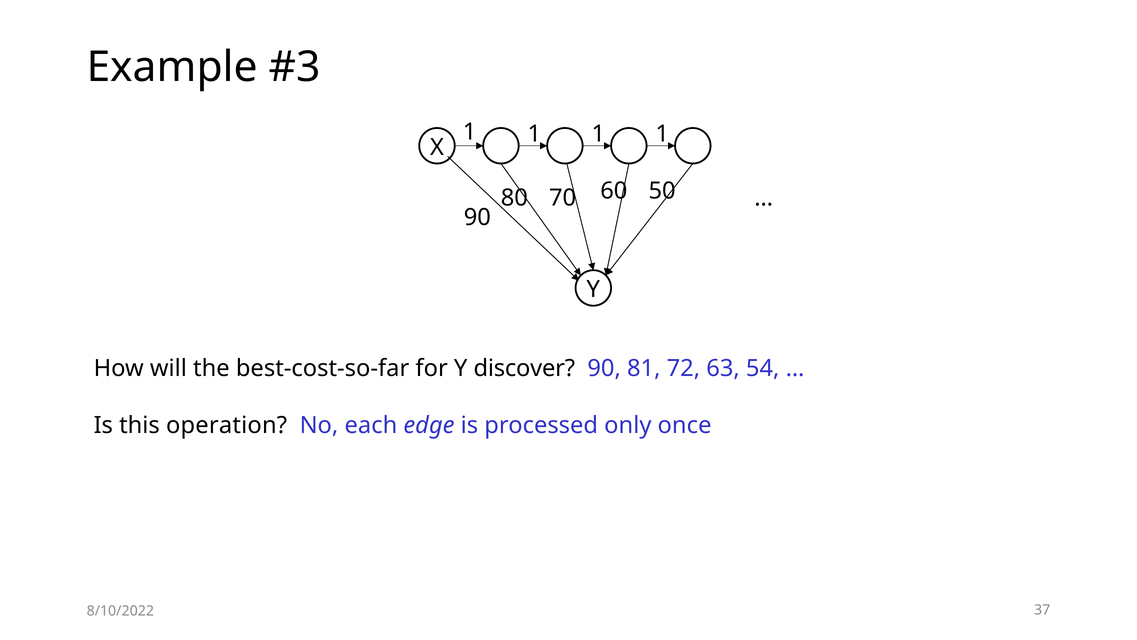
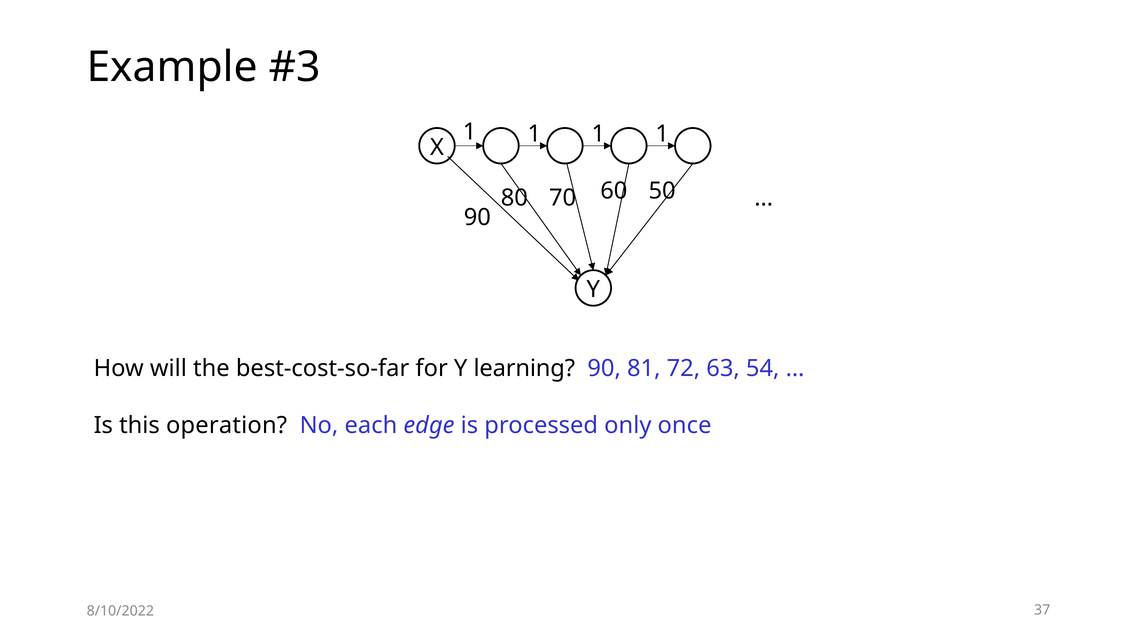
discover: discover -> learning
